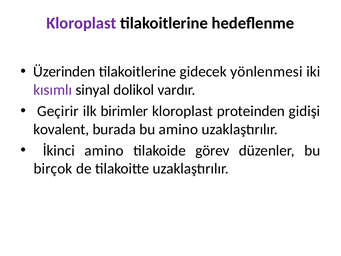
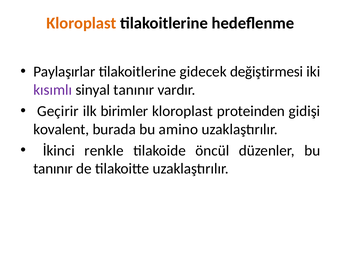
Kloroplast at (81, 23) colour: purple -> orange
Üzerinden: Üzerinden -> Paylaşırlar
yönlenmesi: yönlenmesi -> değiştirmesi
sinyal dolikol: dolikol -> tanınır
İkinci amino: amino -> renkle
görev: görev -> öncül
birçok at (53, 169): birçok -> tanınır
